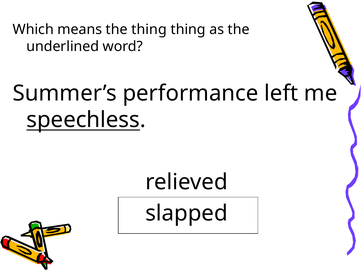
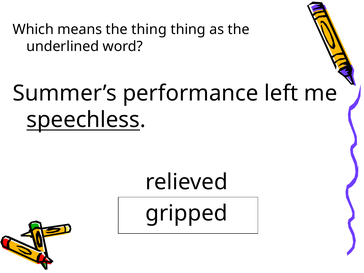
slapped: slapped -> gripped
